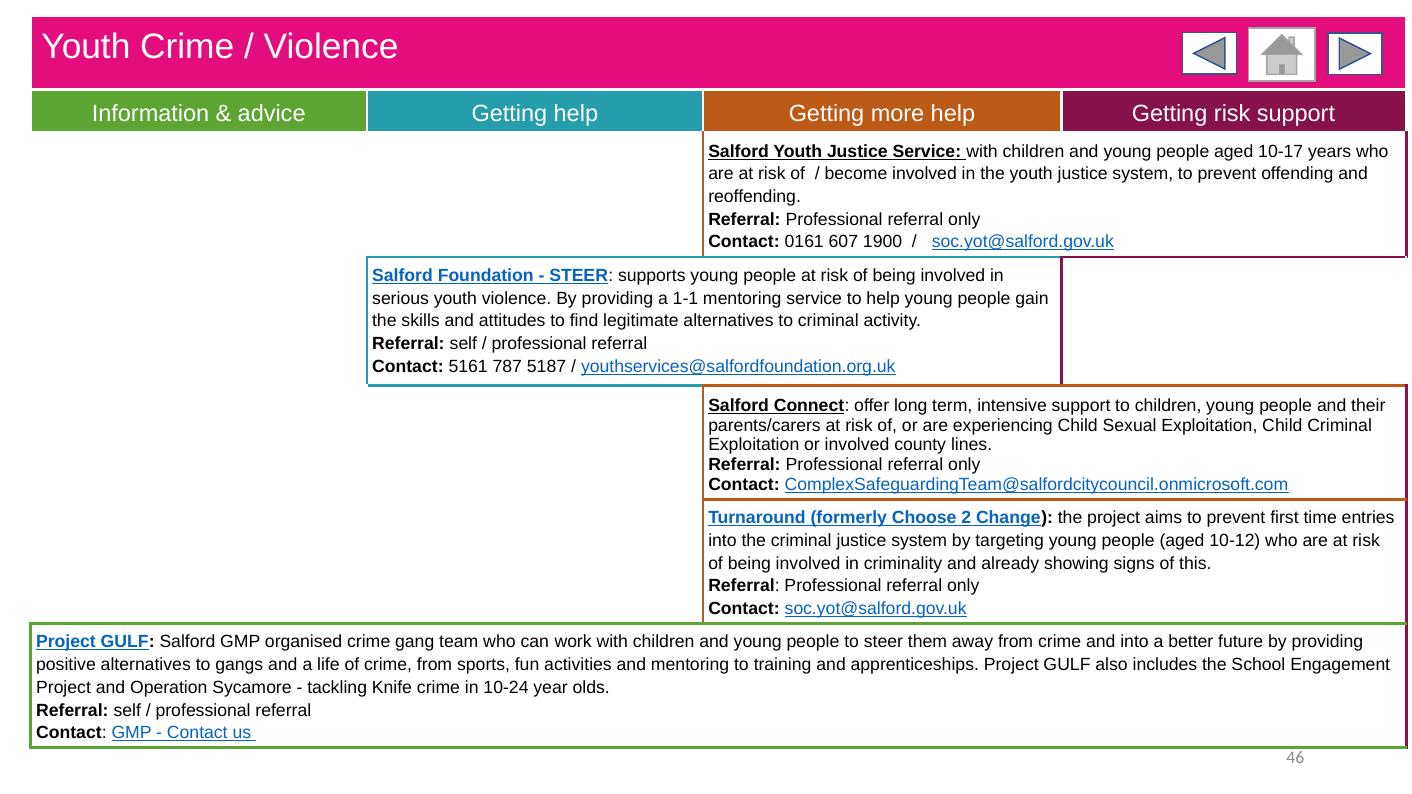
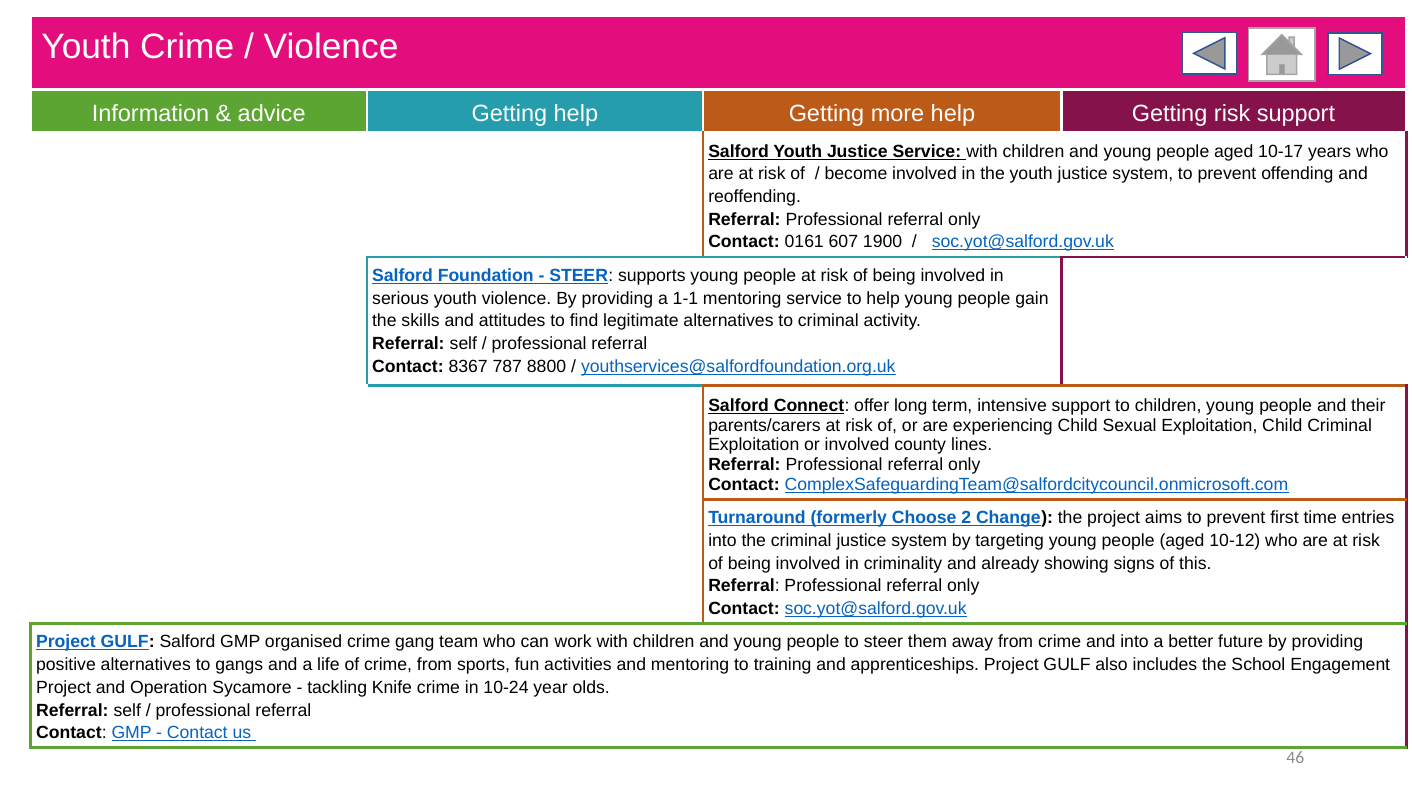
5161: 5161 -> 8367
5187: 5187 -> 8800
